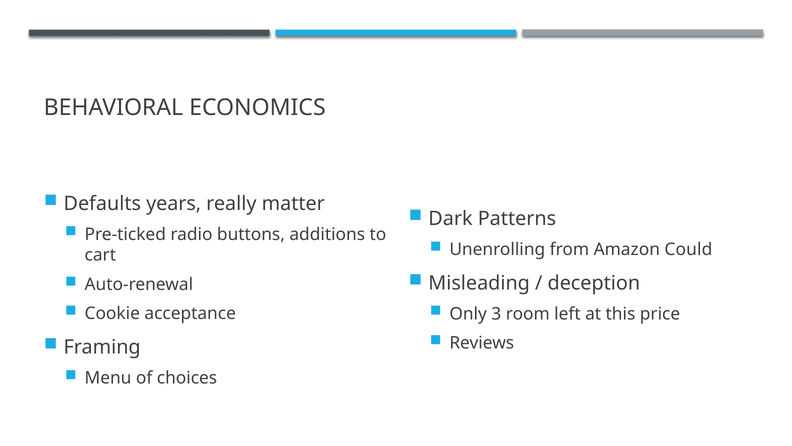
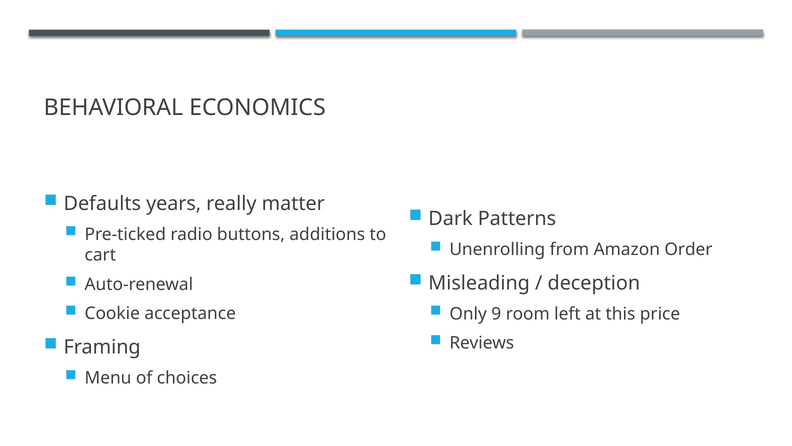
Could: Could -> Order
3: 3 -> 9
